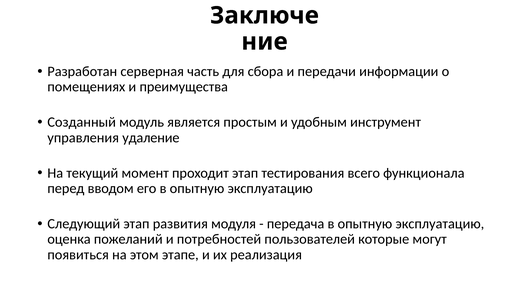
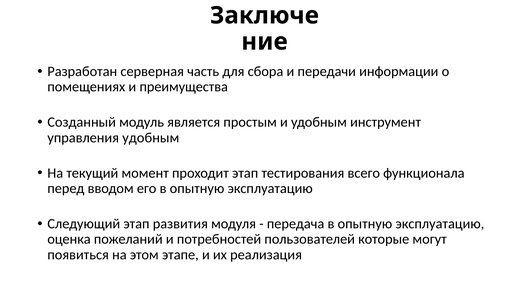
управления удаление: удаление -> удобным
